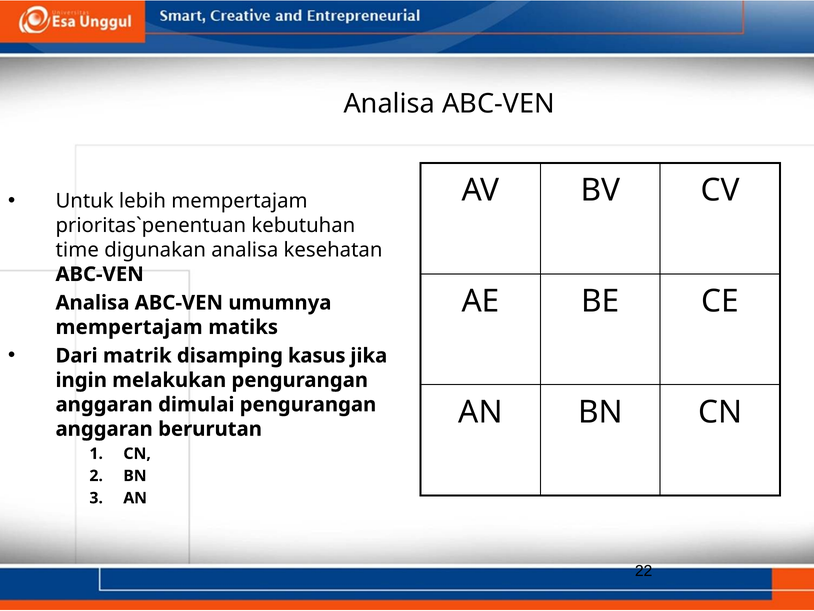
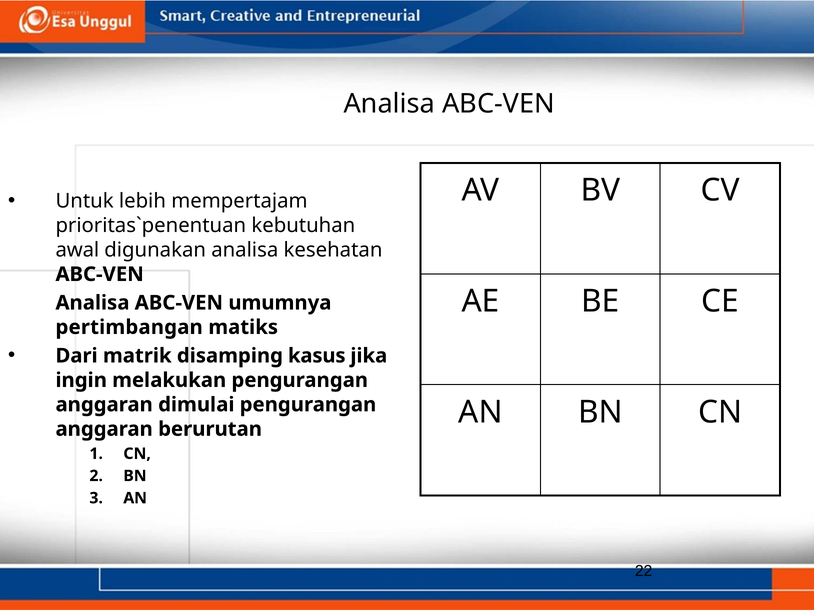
time: time -> awal
mempertajam at (129, 327): mempertajam -> pertimbangan
